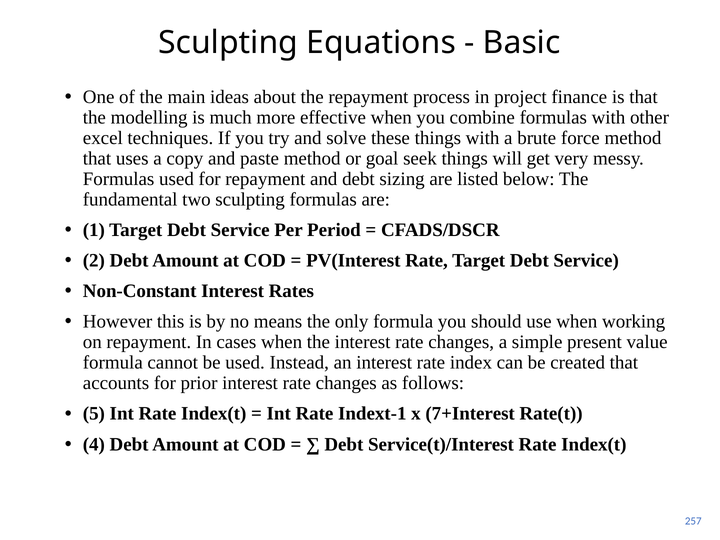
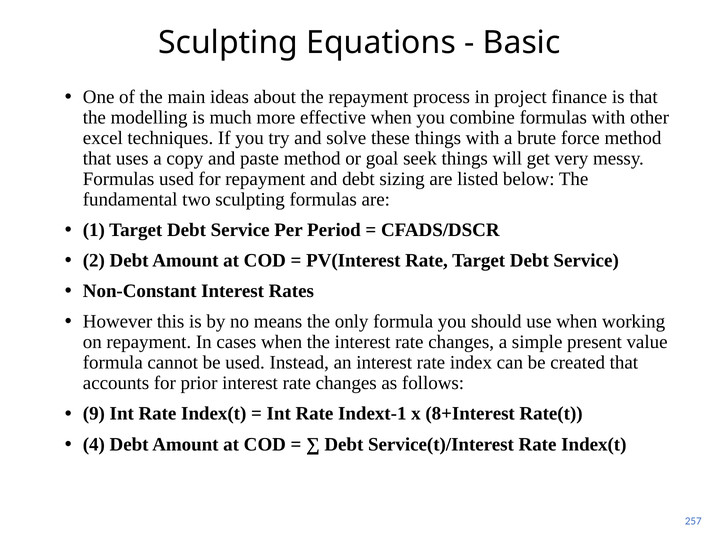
5: 5 -> 9
7+Interest: 7+Interest -> 8+Interest
